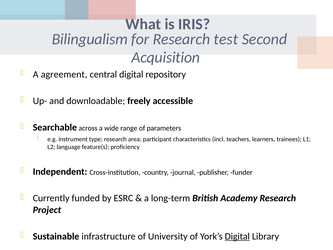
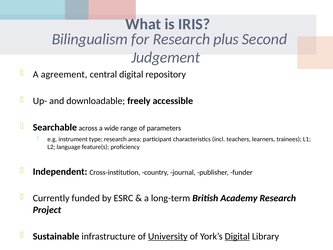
test: test -> plus
Acquisition: Acquisition -> Judgement
University underline: none -> present
